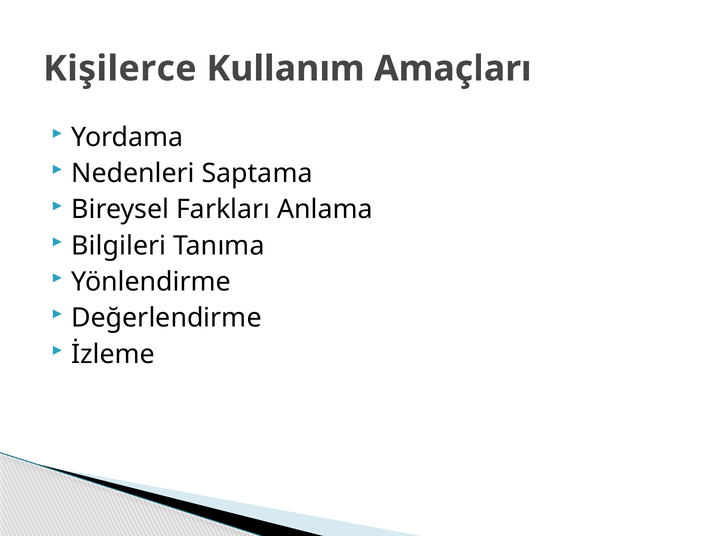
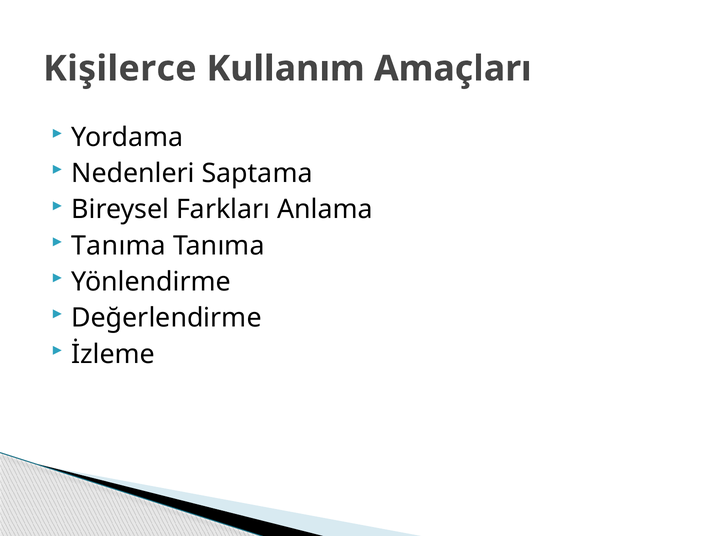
Bilgileri at (119, 246): Bilgileri -> Tanıma
